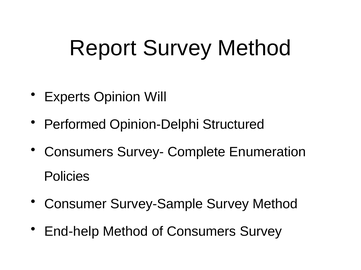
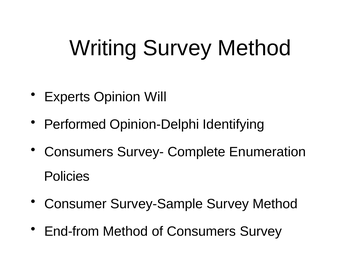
Report: Report -> Writing
Structured: Structured -> Identifying
End-help: End-help -> End-from
